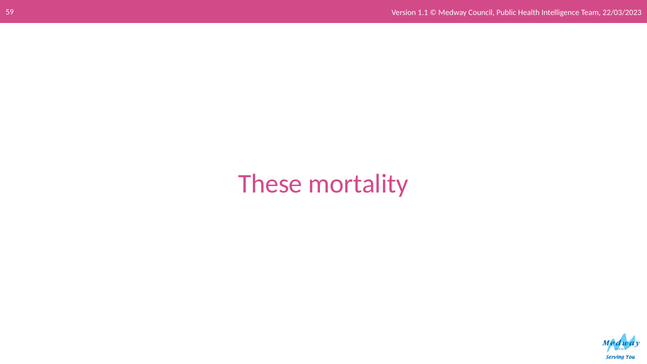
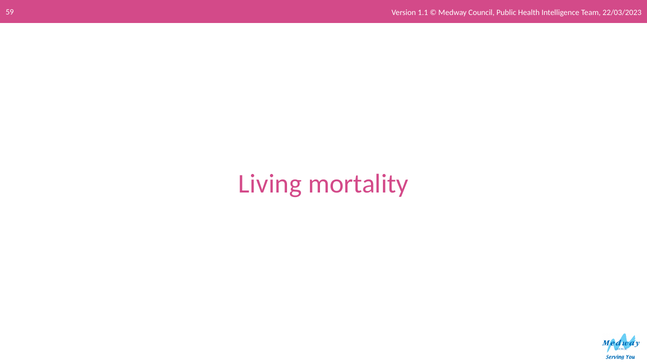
These: These -> Living
